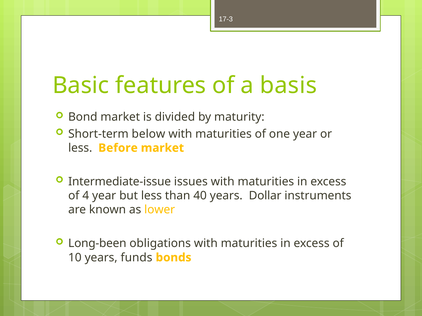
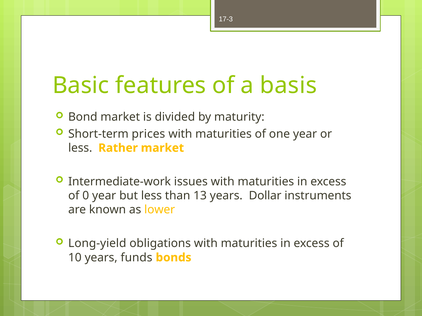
below: below -> prices
Before: Before -> Rather
Intermediate-issue: Intermediate-issue -> Intermediate-work
4: 4 -> 0
40: 40 -> 13
Long-been: Long-been -> Long-yield
